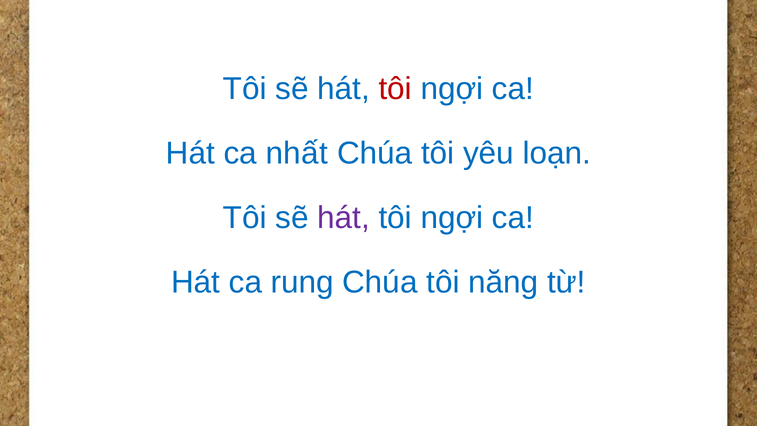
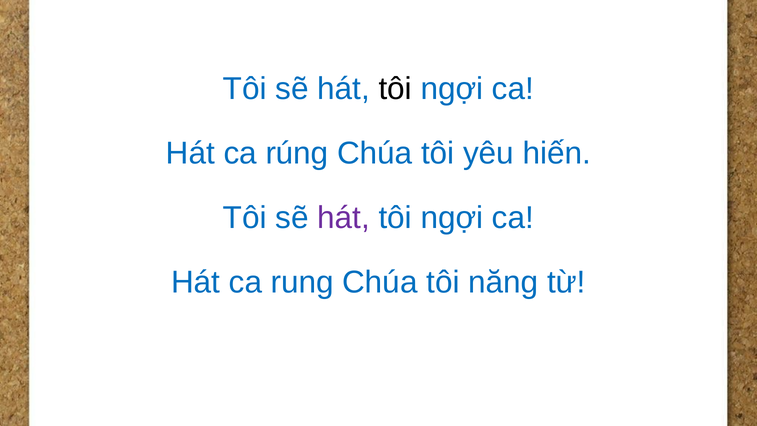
tôi at (395, 89) colour: red -> black
nhất: nhất -> rúng
loạn: loạn -> hiến
